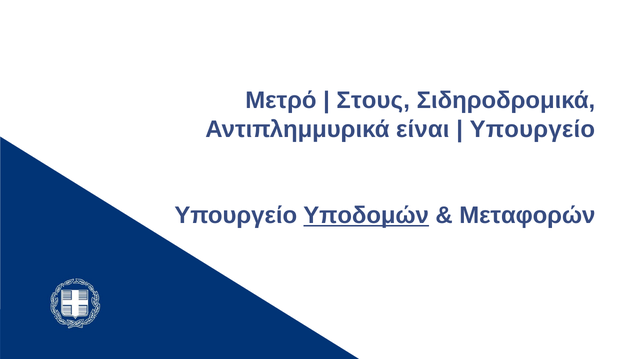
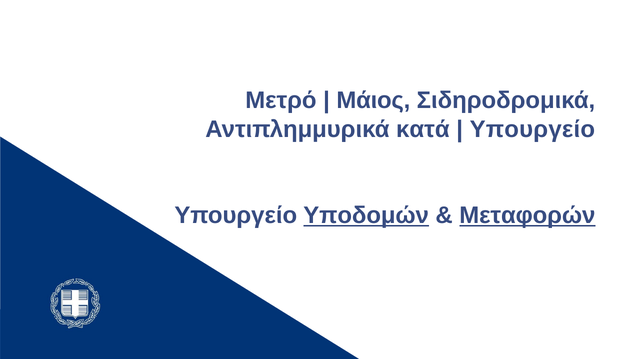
Στους: Στους -> Μάιος
είναι: είναι -> κατά
Μεταφορών underline: none -> present
